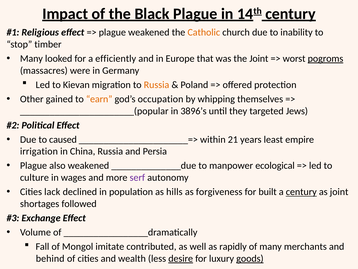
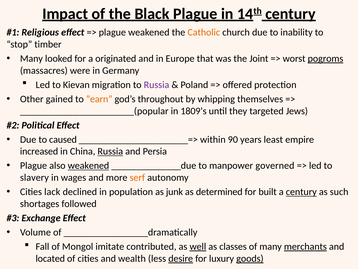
efficiently: efficiently -> originated
Russia at (157, 85) colour: orange -> purple
occupation: occupation -> throughout
3896’s: 3896’s -> 1809’s
21: 21 -> 90
irrigation: irrigation -> increased
Russia at (110, 151) underline: none -> present
weakened at (88, 165) underline: none -> present
ecological: ecological -> governed
culture: culture -> slavery
serf colour: purple -> orange
hills: hills -> junk
forgiveness: forgiveness -> determined
as joint: joint -> such
well underline: none -> present
rapidly: rapidly -> classes
merchants underline: none -> present
behind: behind -> located
